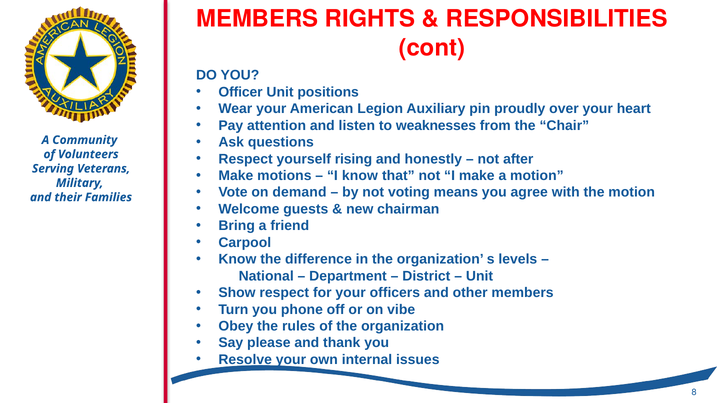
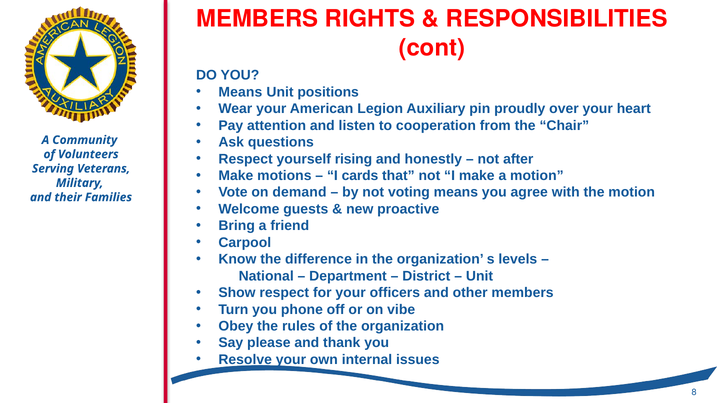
Officer at (241, 92): Officer -> Means
weaknesses: weaknesses -> cooperation
I know: know -> cards
chairman: chairman -> proactive
